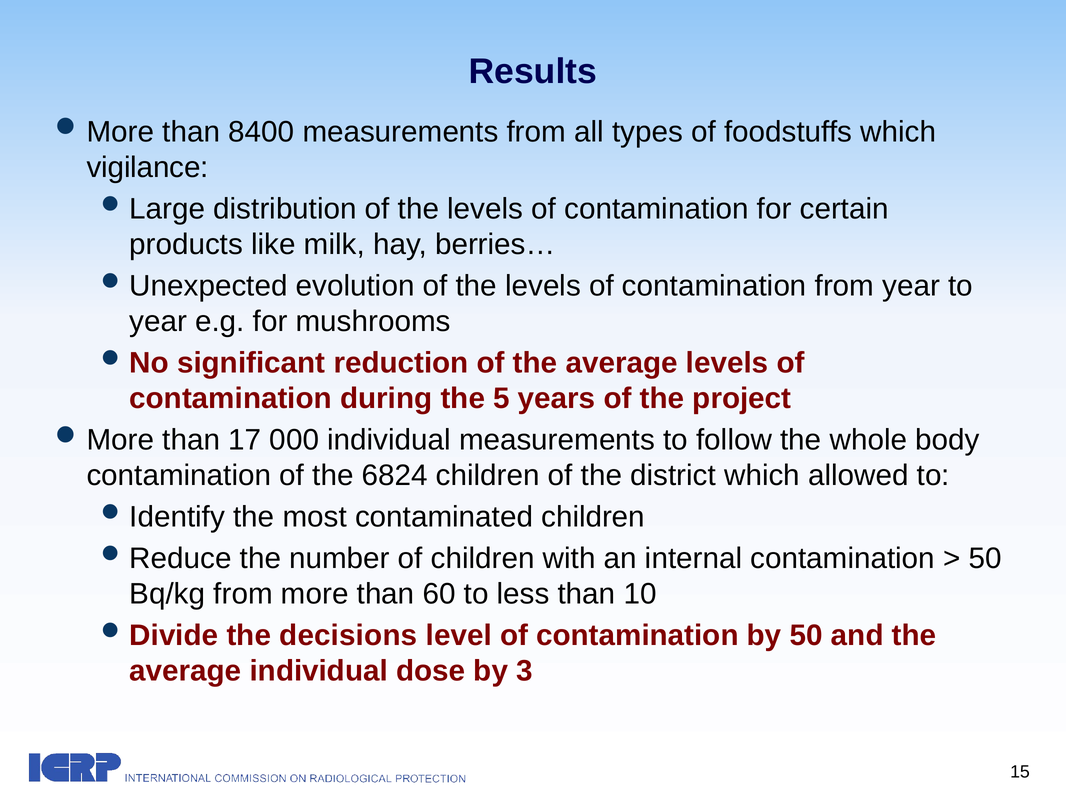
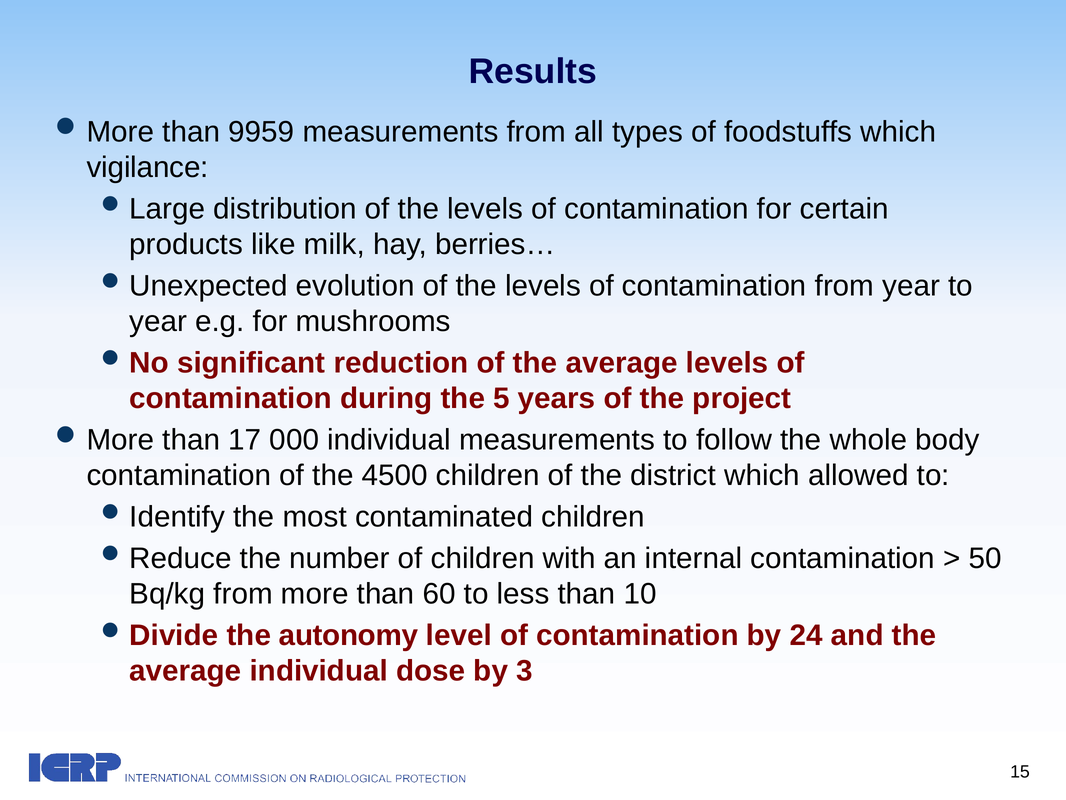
8400: 8400 -> 9959
6824: 6824 -> 4500
decisions: decisions -> autonomy
by 50: 50 -> 24
